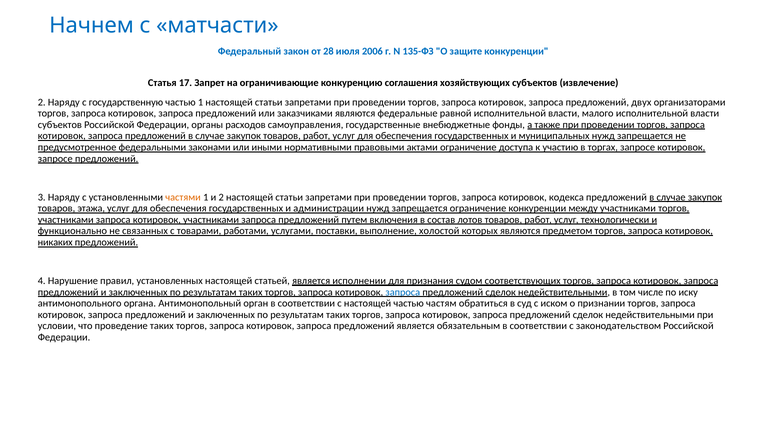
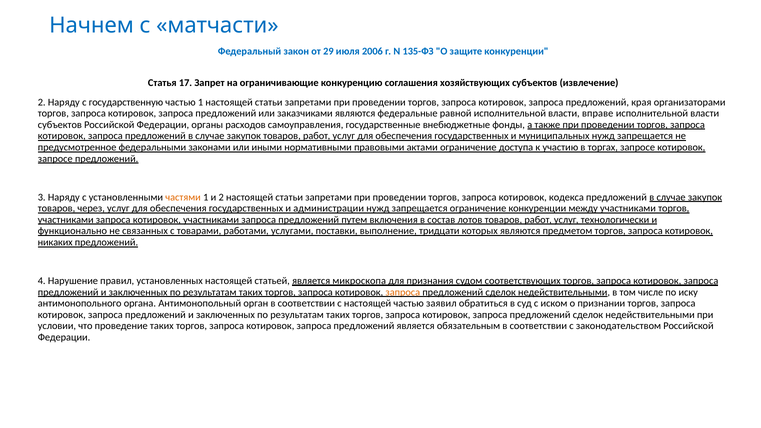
28: 28 -> 29
двух: двух -> края
малого: малого -> вправе
этажа: этажа -> через
холостой: холостой -> тридцати
исполнении: исполнении -> микроскопа
запроса at (403, 292) colour: blue -> orange
частям: частям -> заявил
